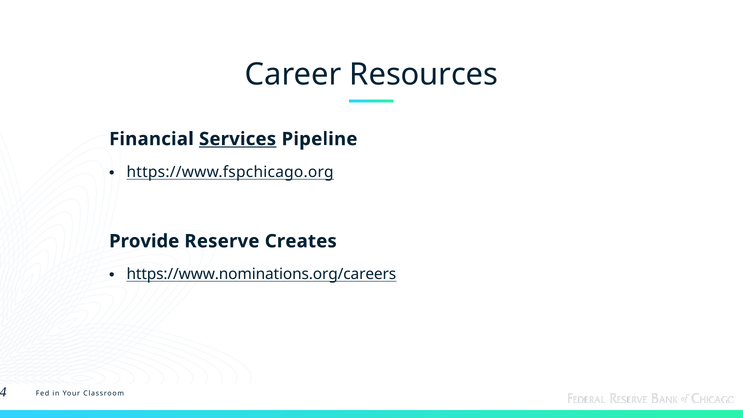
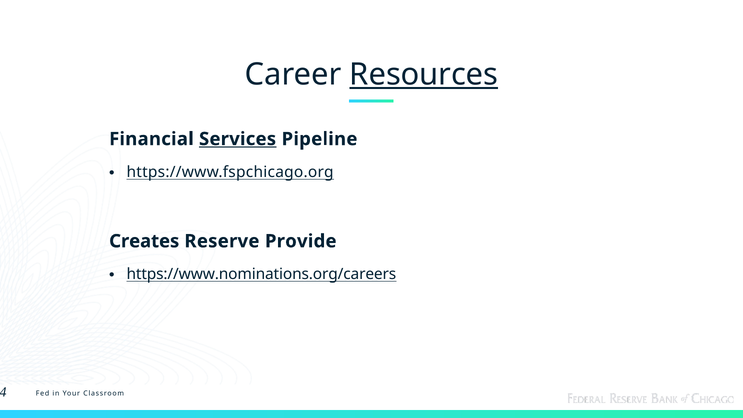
Resources underline: none -> present
Provide: Provide -> Creates
Creates: Creates -> Provide
